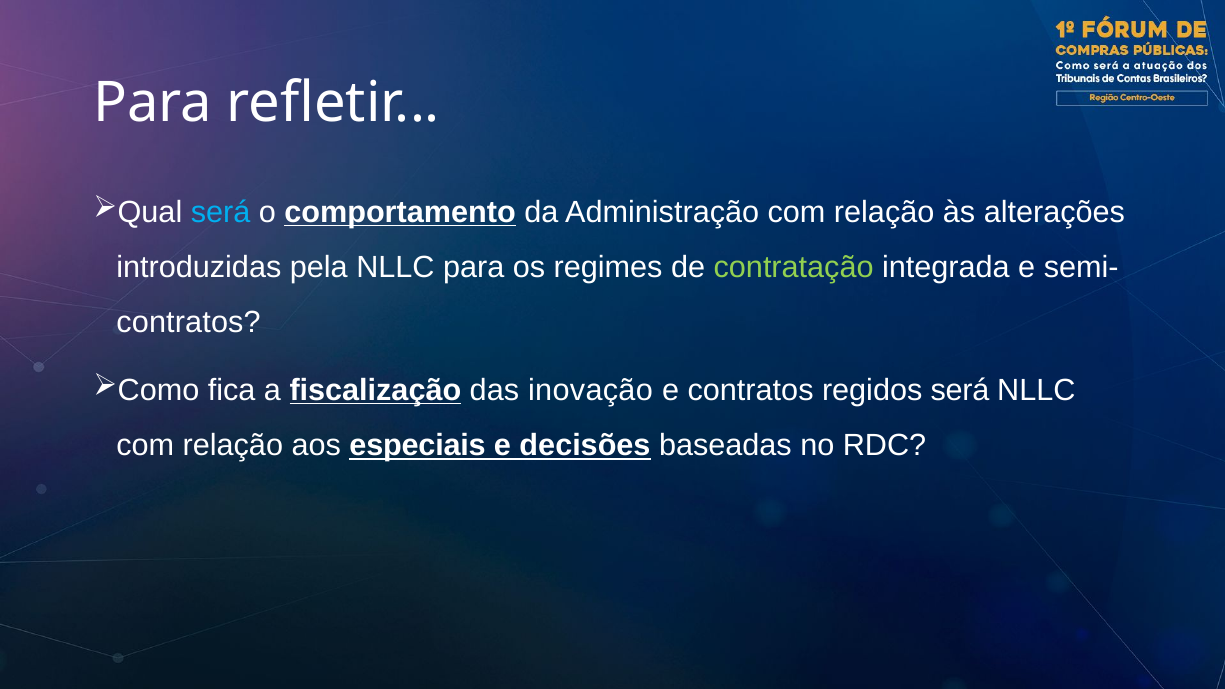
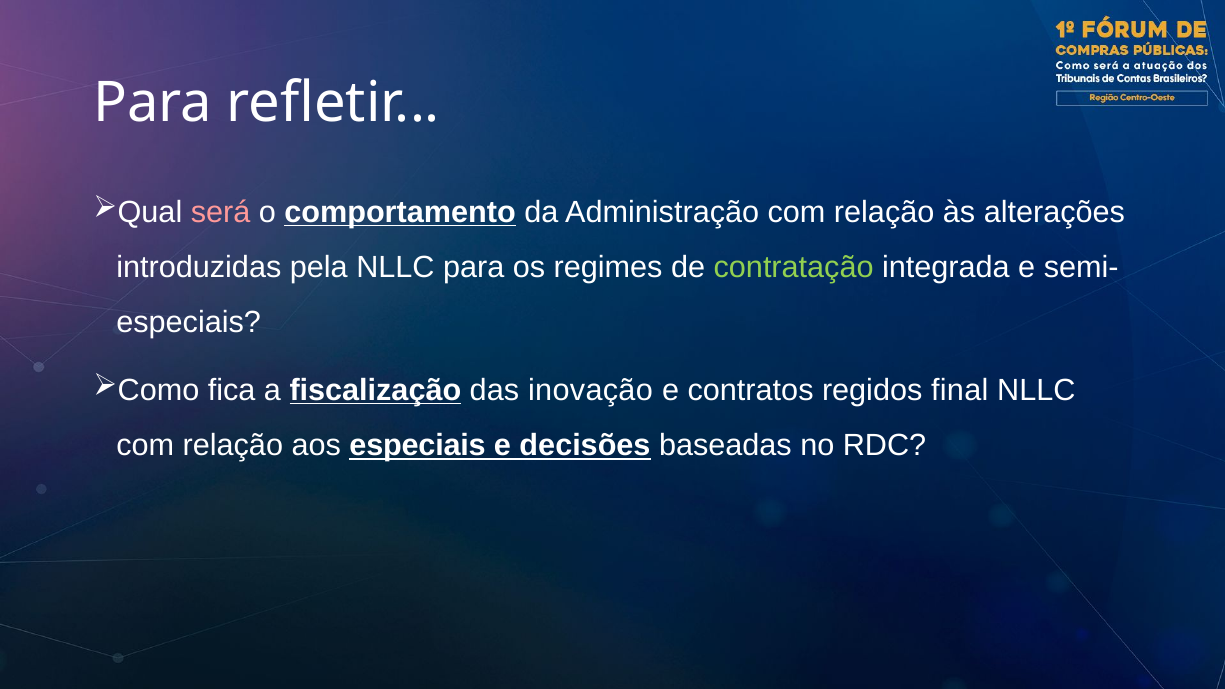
será at (221, 212) colour: light blue -> pink
contratos at (189, 322): contratos -> especiais
regidos será: será -> final
